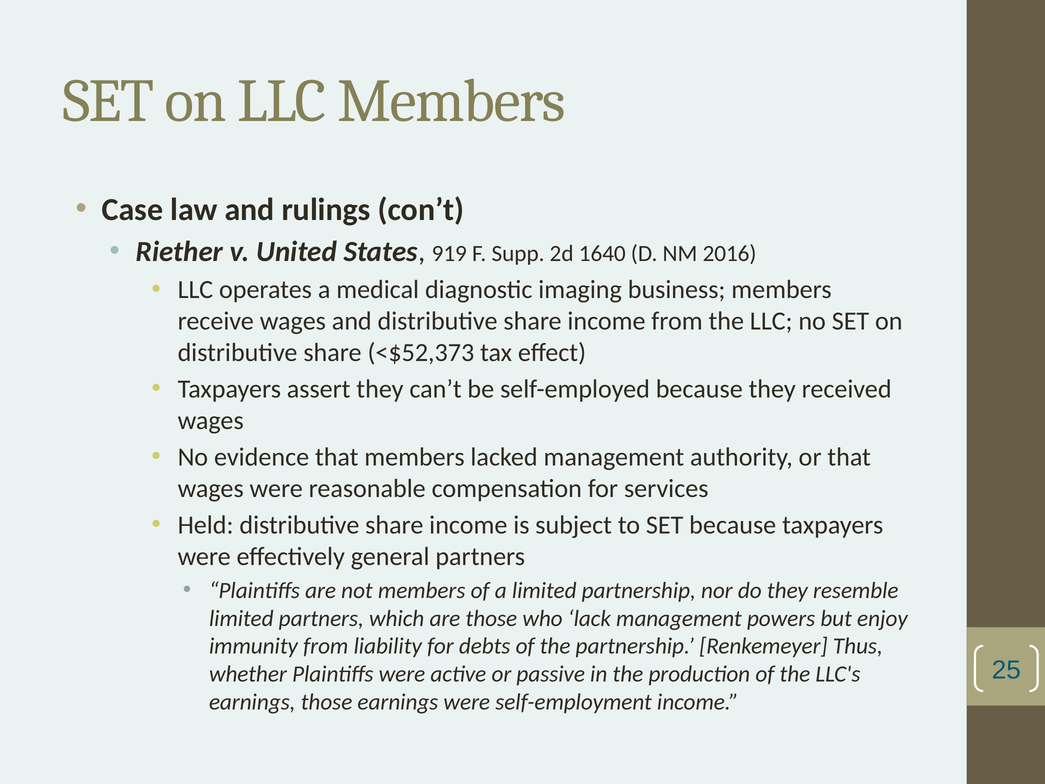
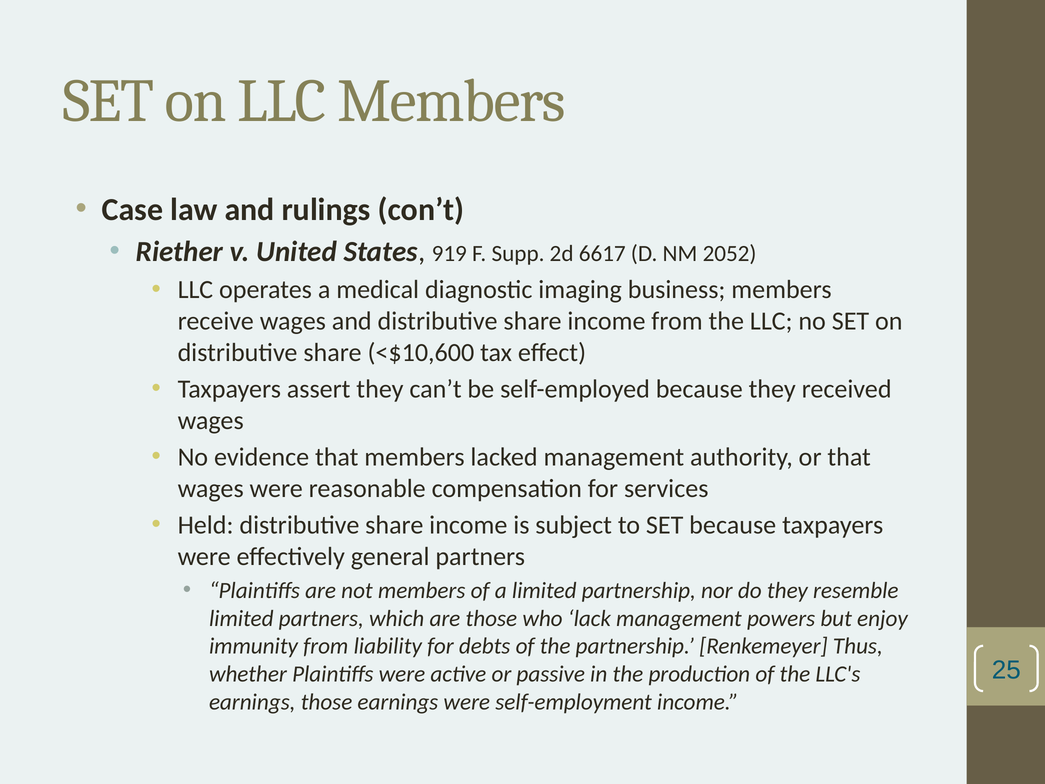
1640: 1640 -> 6617
2016: 2016 -> 2052
<$52,373: <$52,373 -> <$10,600
